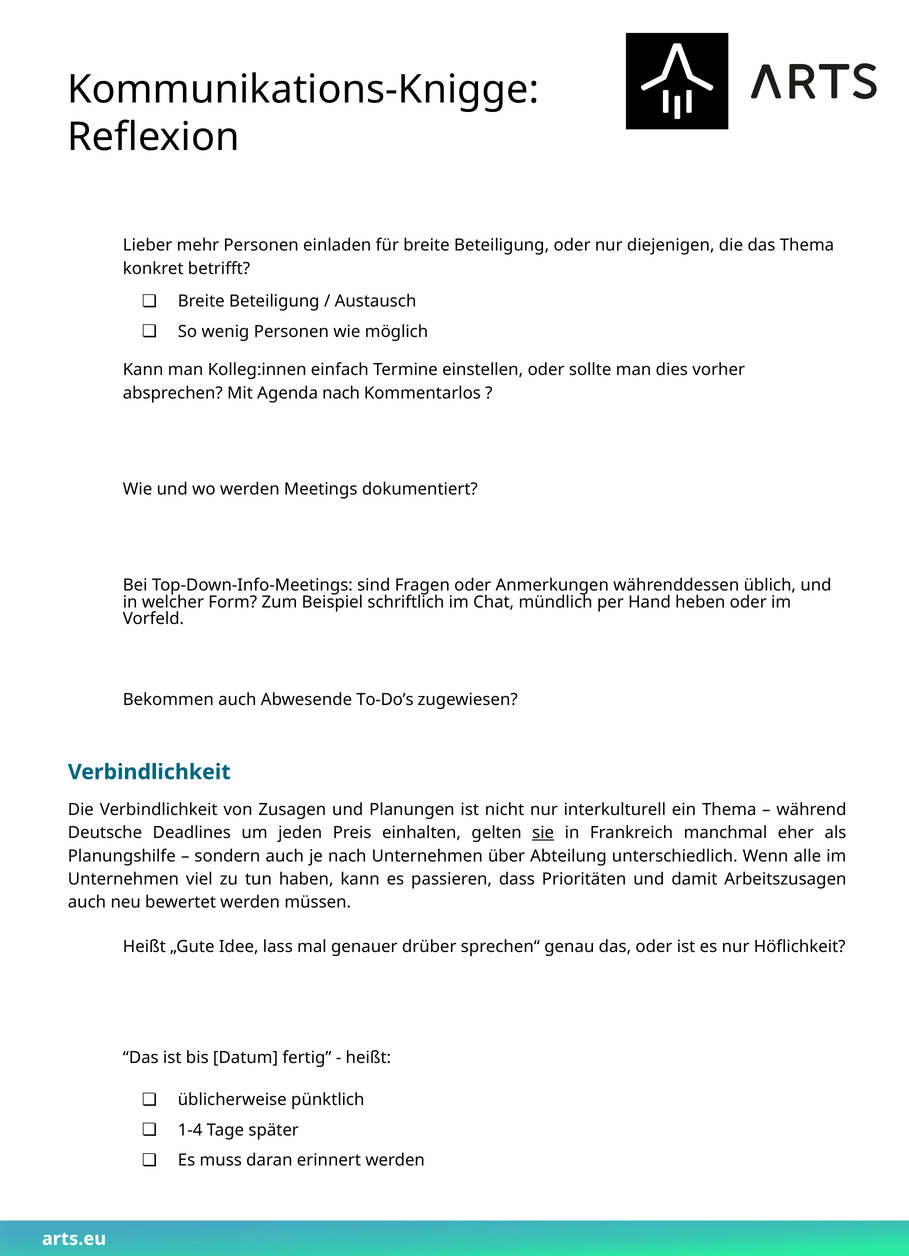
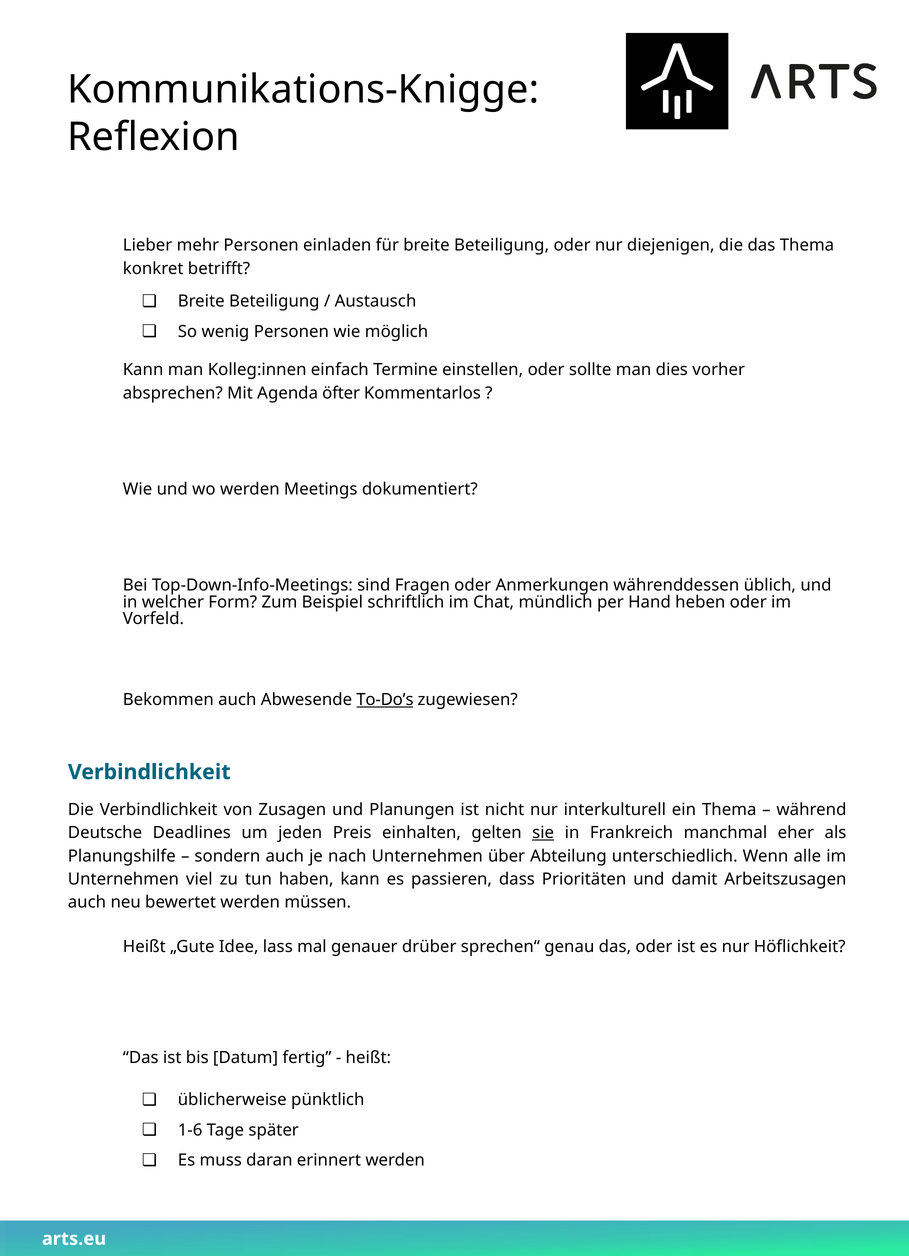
Agenda nach: nach -> öfter
To-Do’s underline: none -> present
1-4: 1-4 -> 1-6
